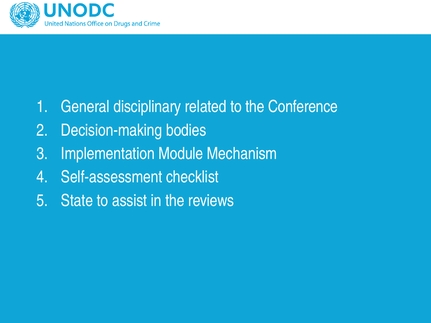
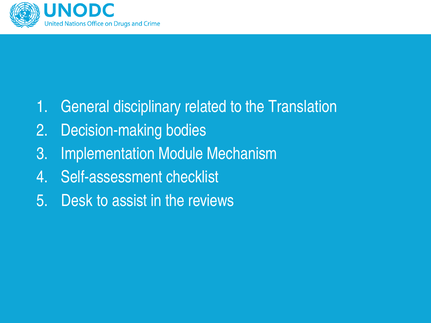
Conference: Conference -> Translation
State: State -> Desk
